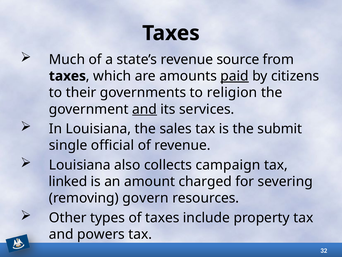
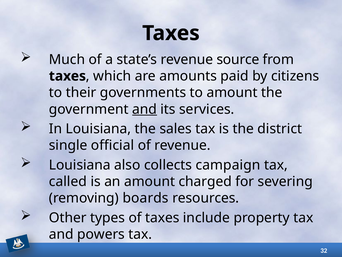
paid underline: present -> none
to religion: religion -> amount
submit: submit -> district
linked: linked -> called
govern: govern -> boards
